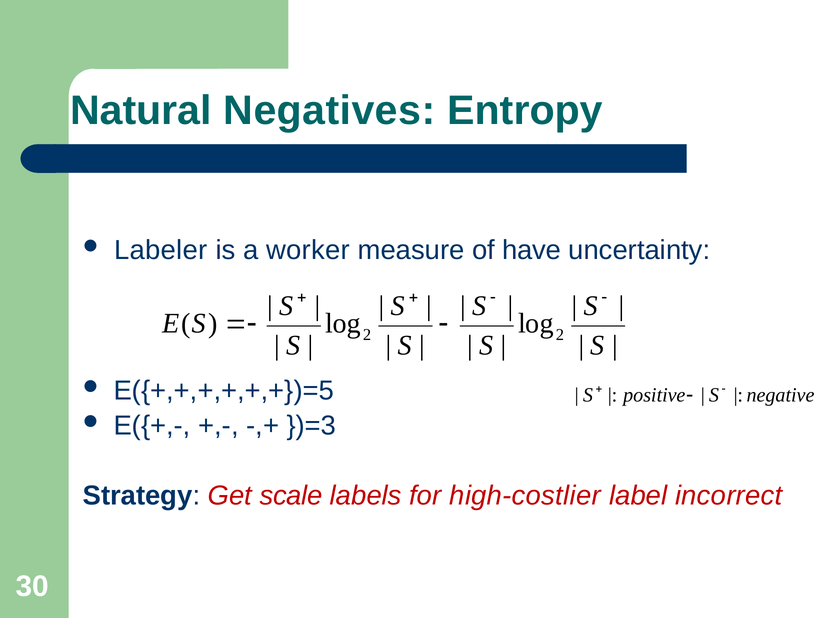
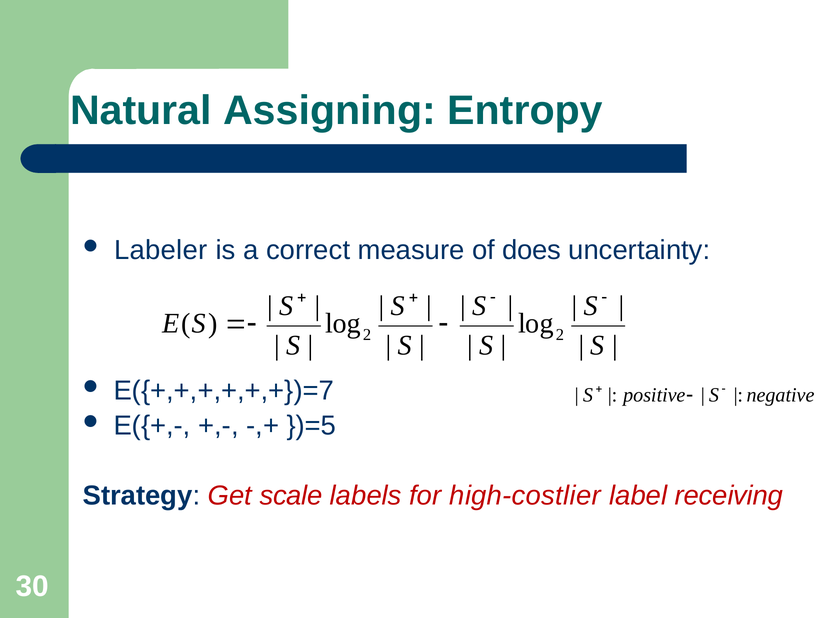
Negatives: Negatives -> Assigning
worker: worker -> correct
have: have -> does
E({+,+,+,+,+,+})=5: E({+,+,+,+,+,+})=5 -> E({+,+,+,+,+,+})=7
})=3: })=3 -> })=5
incorrect: incorrect -> receiving
